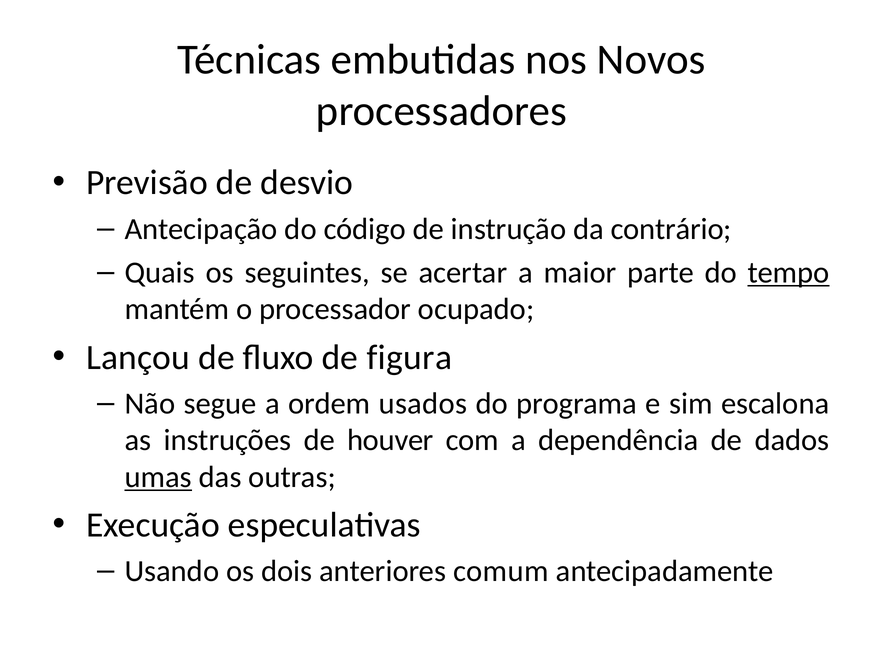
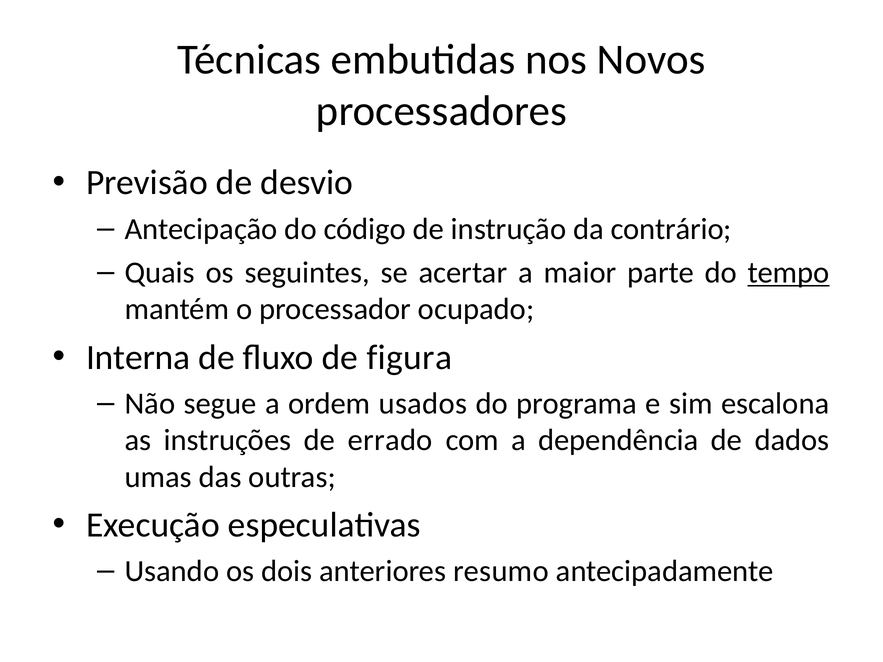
Lançou: Lançou -> Interna
houver: houver -> errado
umas underline: present -> none
comum: comum -> resumo
